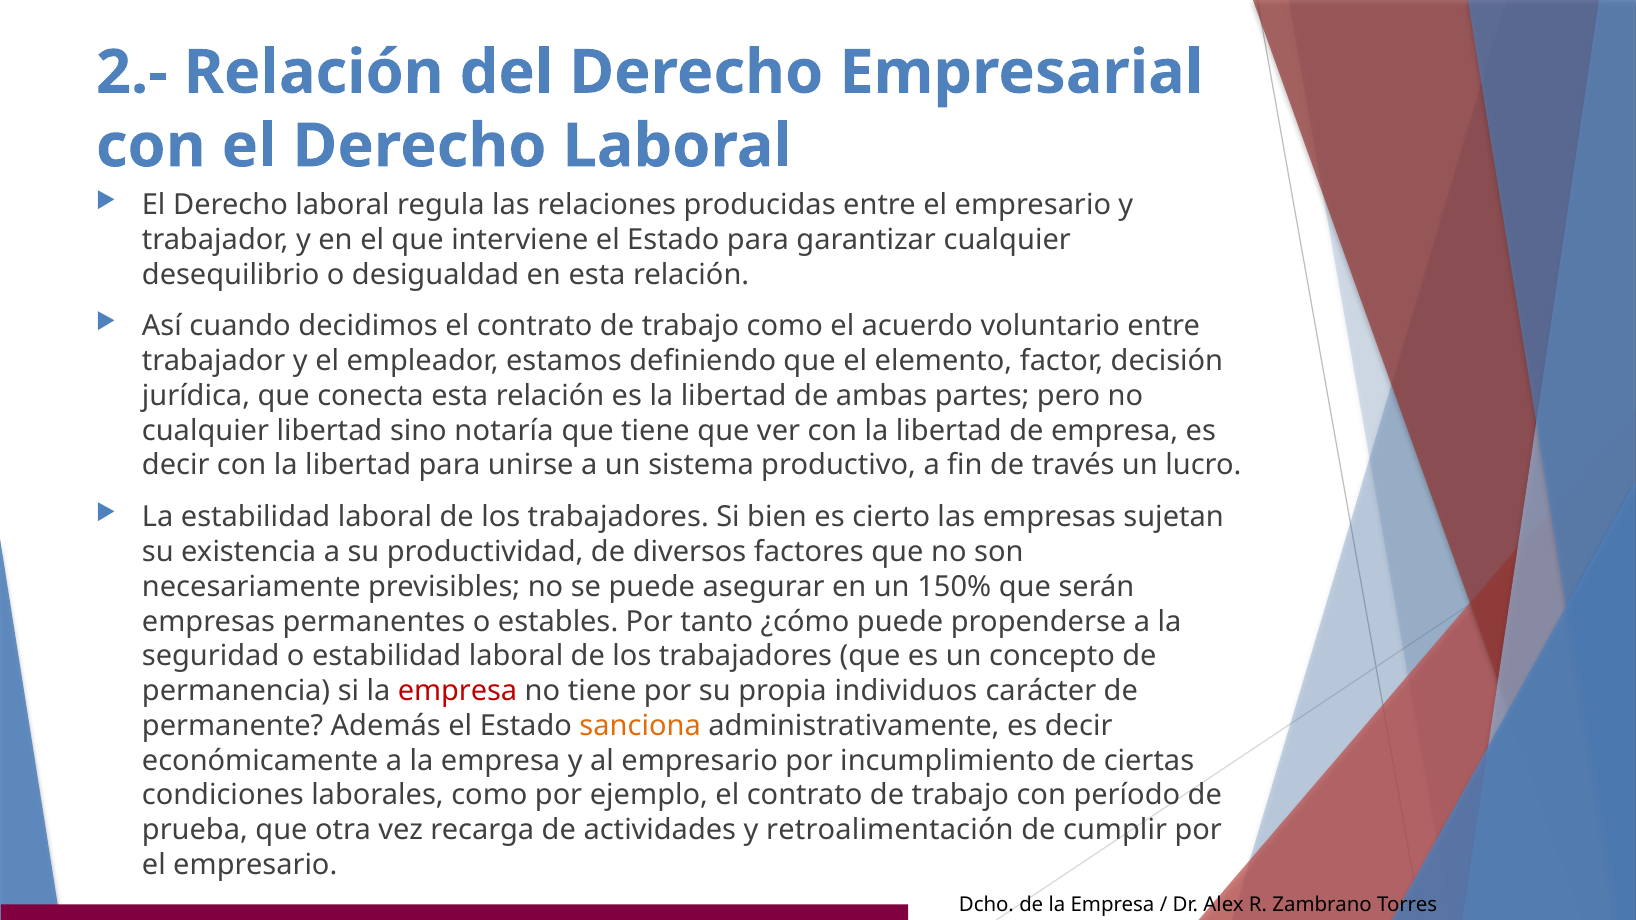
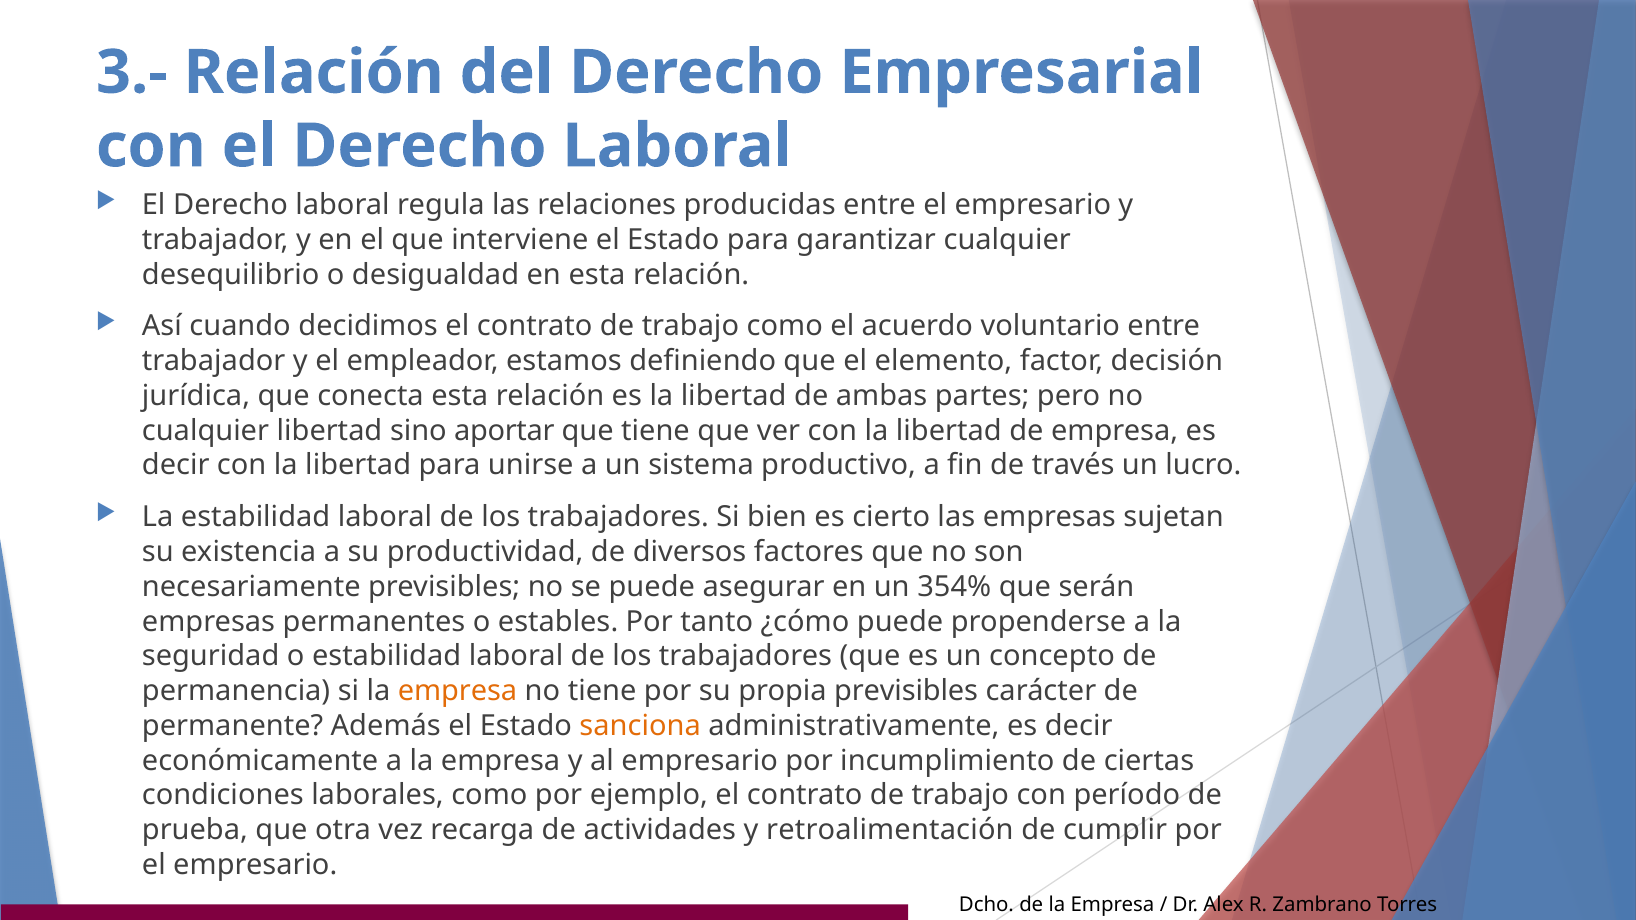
2.-: 2.- -> 3.-
notaría: notaría -> aportar
150%: 150% -> 354%
empresa at (458, 691) colour: red -> orange
propia individuos: individuos -> previsibles
